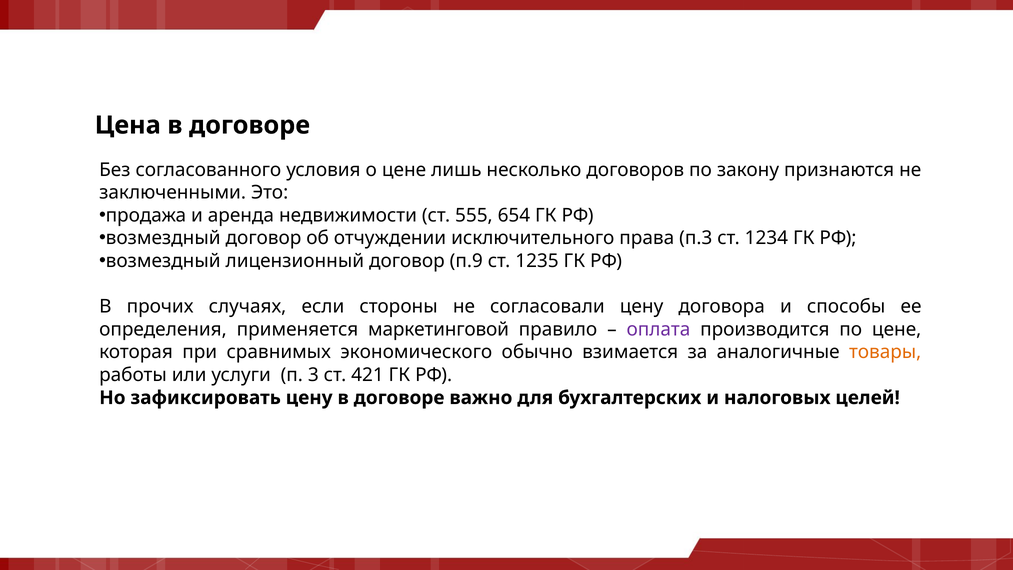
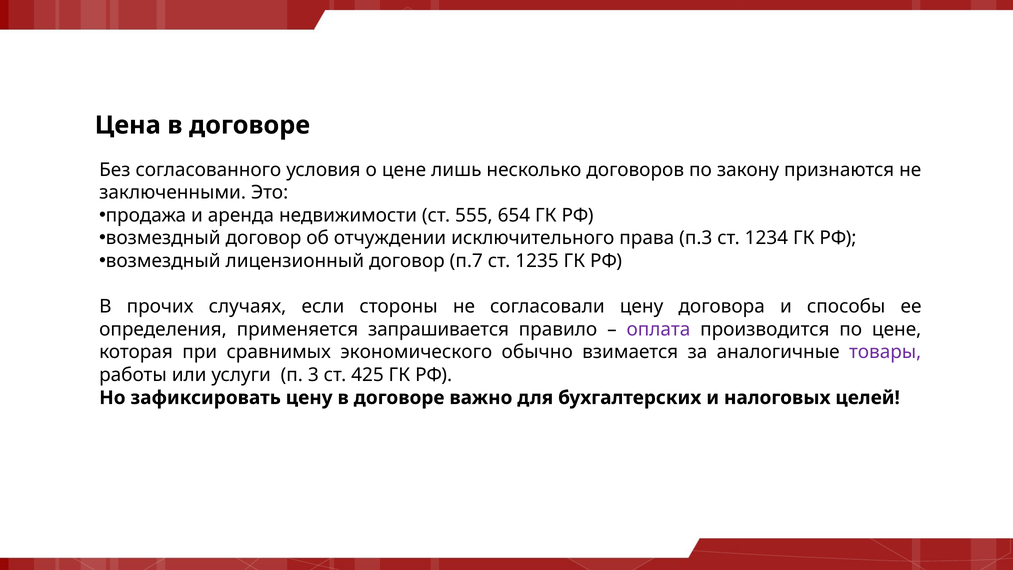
п.9: п.9 -> п.7
маркетинговой: маркетинговой -> запрашивается
товары colour: orange -> purple
421: 421 -> 425
